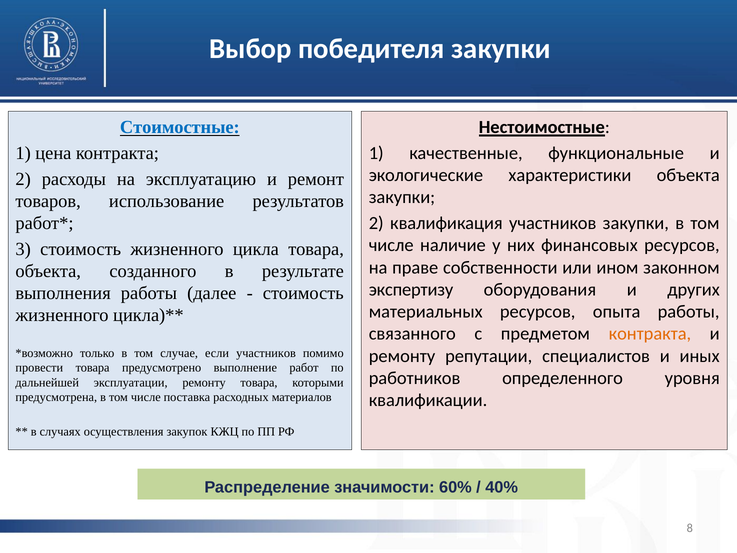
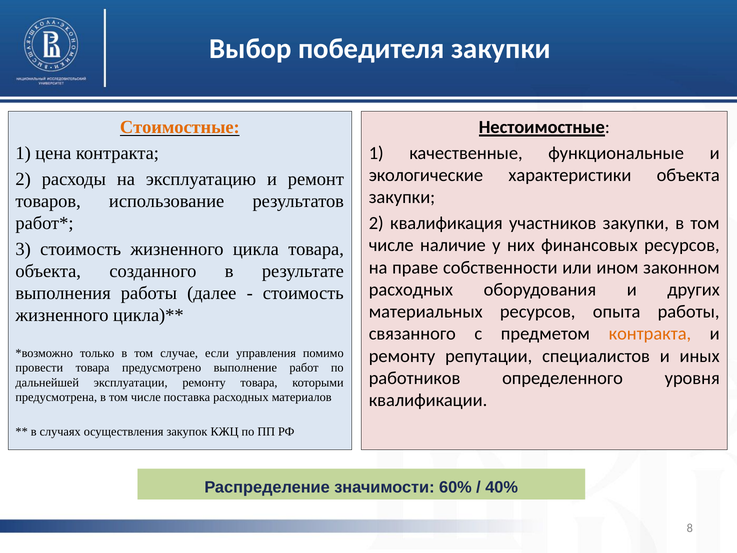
Стоимостные colour: blue -> orange
экспертизу at (411, 289): экспертизу -> расходных
если участников: участников -> управления
